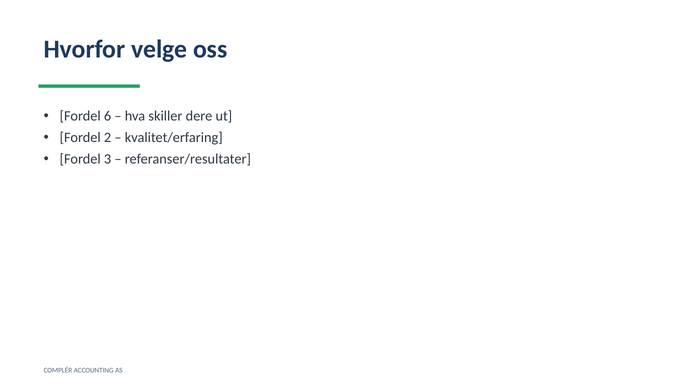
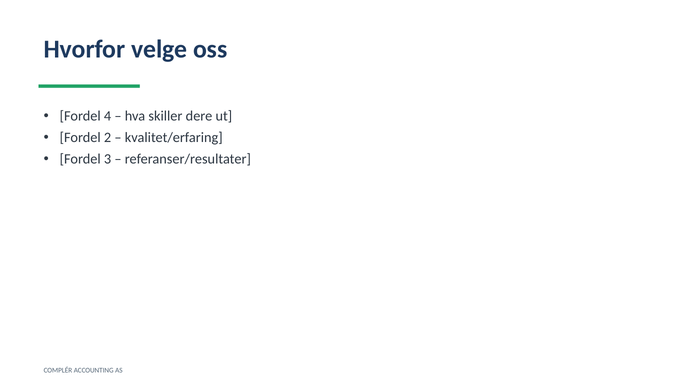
6: 6 -> 4
